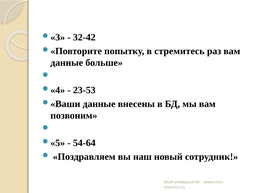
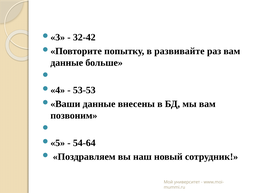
стремитесь: стремитесь -> развивайте
23-53: 23-53 -> 53-53
